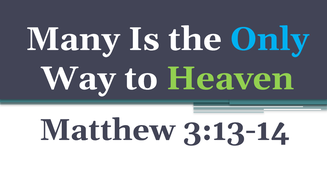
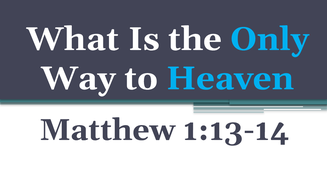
Many: Many -> What
Heaven colour: light green -> light blue
3:13-14: 3:13-14 -> 1:13-14
